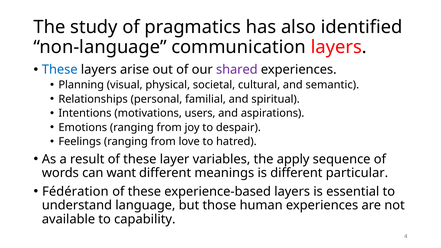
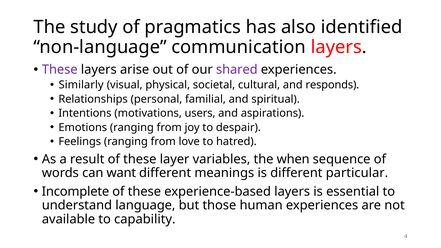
These at (60, 70) colour: blue -> purple
Planning: Planning -> Similarly
semantic: semantic -> responds
apply: apply -> when
Fédération: Fédération -> Incomplete
